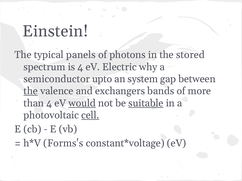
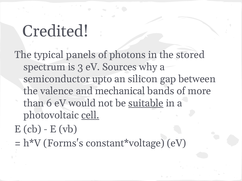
Einstein: Einstein -> Credited
is 4: 4 -> 3
Electric: Electric -> Sources
system: system -> silicon
the at (31, 91) underline: present -> none
exchangers: exchangers -> mechanical
than 4: 4 -> 6
would underline: present -> none
